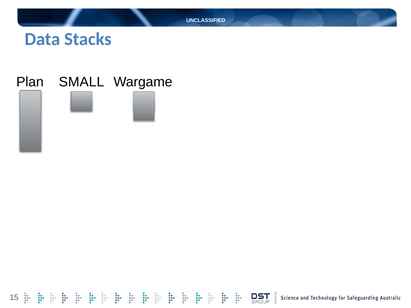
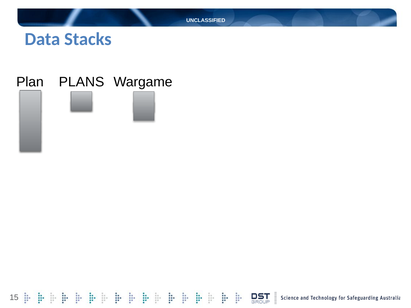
SMALL: SMALL -> PLANS
